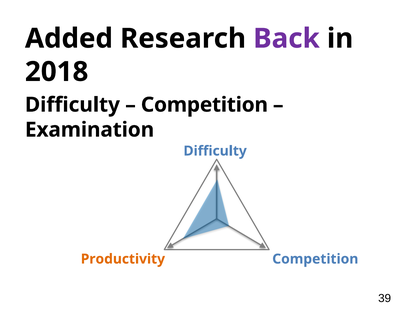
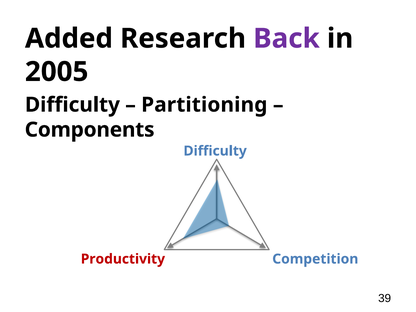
2018: 2018 -> 2005
Competition at (204, 105): Competition -> Partitioning
Examination: Examination -> Components
Productivity colour: orange -> red
